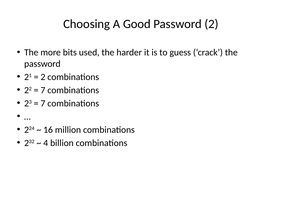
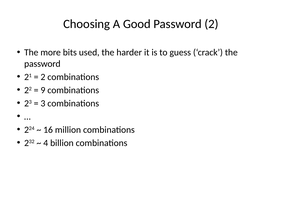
7 at (43, 90): 7 -> 9
7 at (43, 103): 7 -> 3
